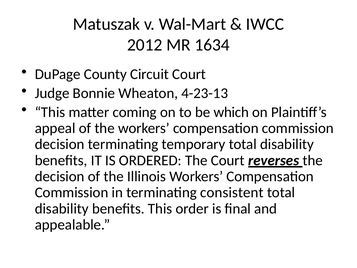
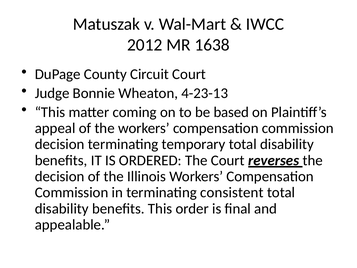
1634: 1634 -> 1638
which: which -> based
